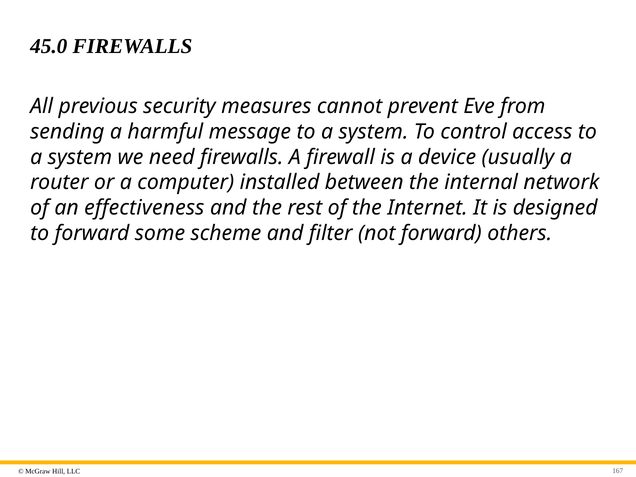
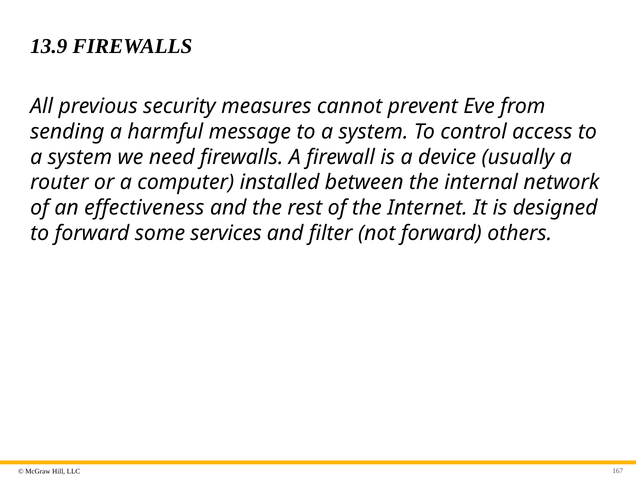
45.0: 45.0 -> 13.9
scheme: scheme -> services
